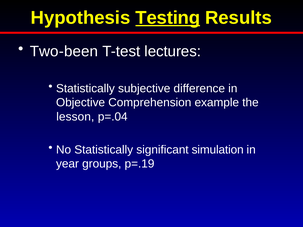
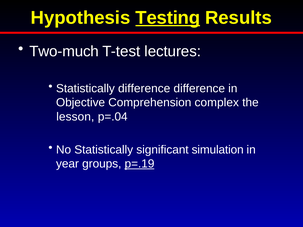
Two-been: Two-been -> Two-much
Statistically subjective: subjective -> difference
example: example -> complex
p=.19 underline: none -> present
